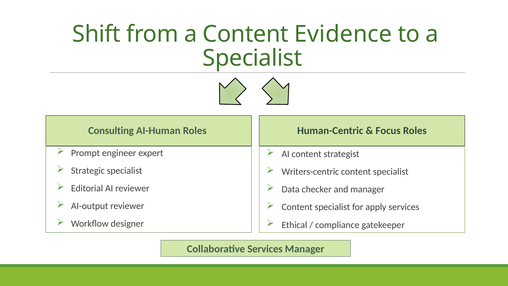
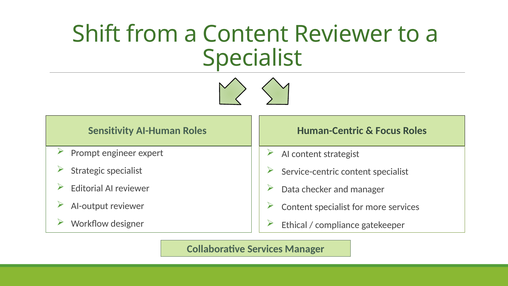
Content Evidence: Evidence -> Reviewer
Consulting: Consulting -> Sensitivity
Writers-centric: Writers-centric -> Service-centric
apply: apply -> more
